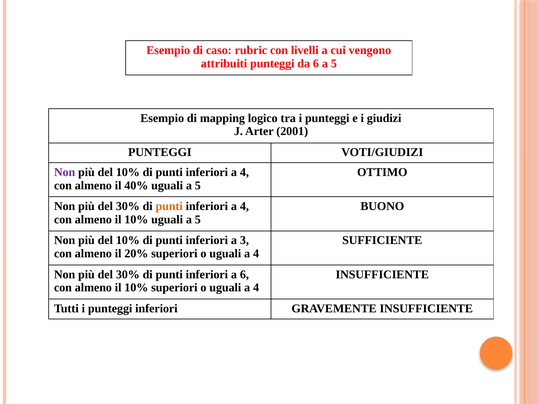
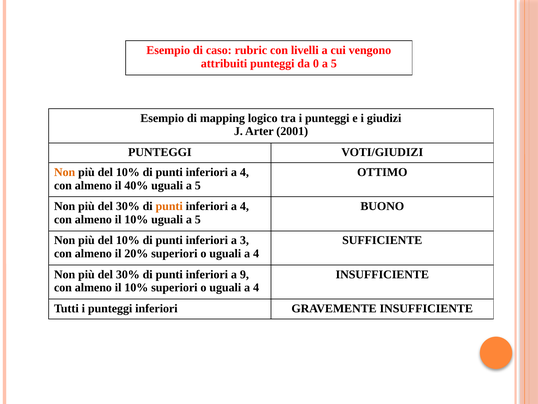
da 6: 6 -> 0
Non at (65, 172) colour: purple -> orange
a 6: 6 -> 9
